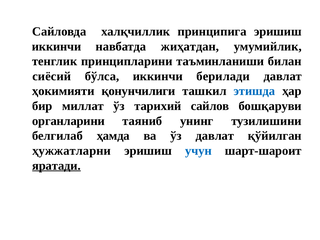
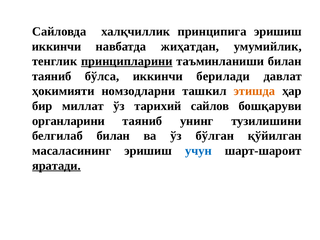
принципларини underline: none -> present
сиёсий at (52, 76): сиёсий -> таяниб
қонунчилиги: қонунчилиги -> номзодларни
этишда colour: blue -> orange
белгилаб ҳамда: ҳамда -> билан
ўз давлат: давлат -> бўлган
ҳужжатларни: ҳужжатларни -> масаласининг
